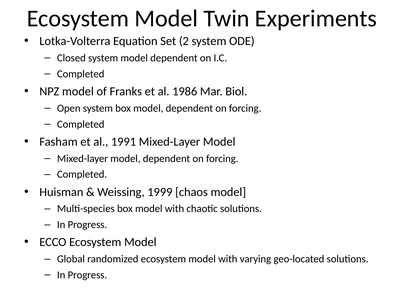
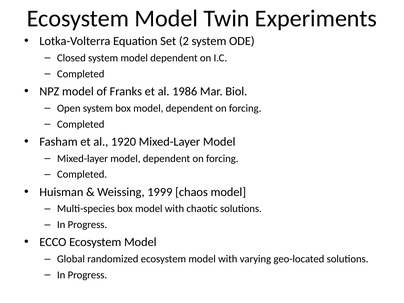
1991: 1991 -> 1920
